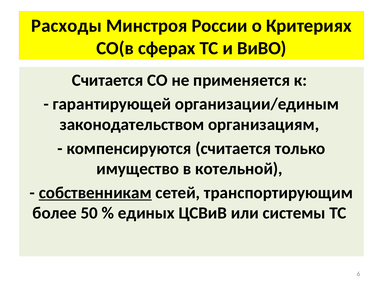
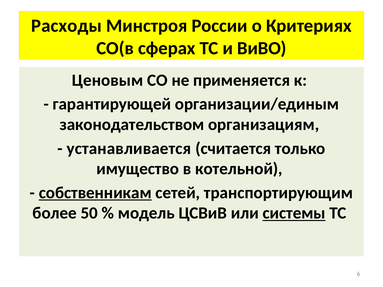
Считается at (108, 80): Считается -> Ценовым
компенсируются: компенсируются -> устанавливается
единых: единых -> модель
системы underline: none -> present
